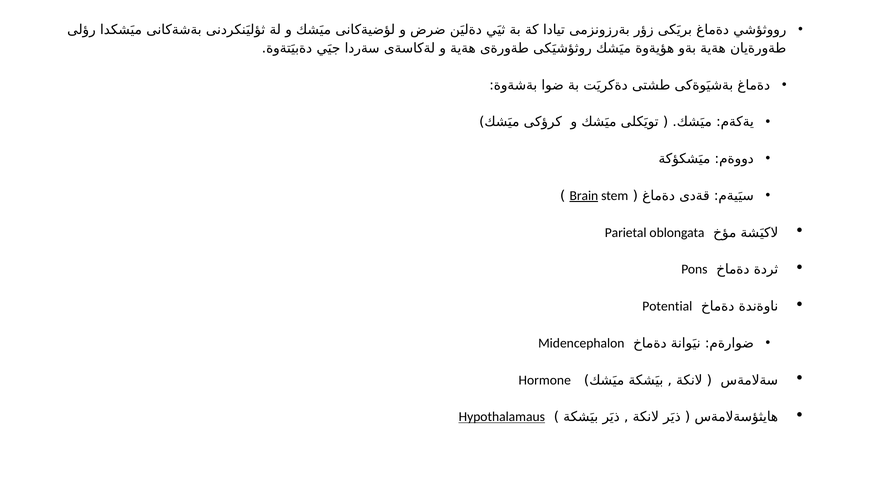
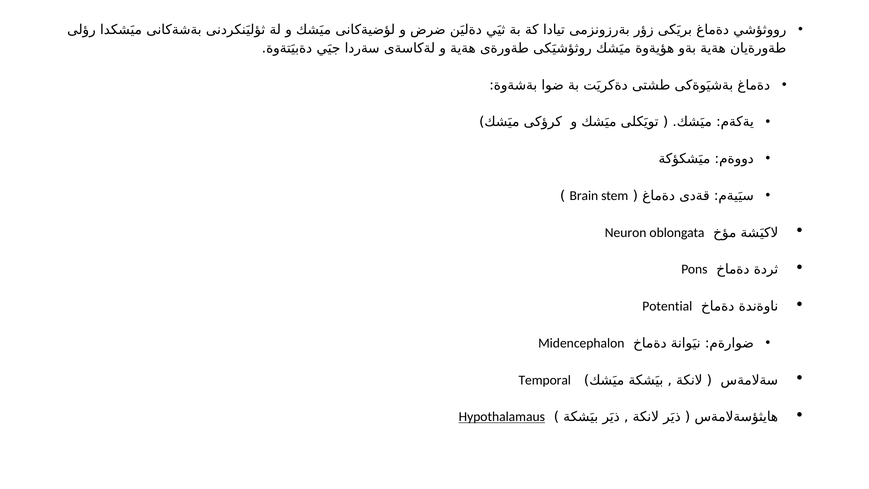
Brain underline: present -> none
Parietal: Parietal -> Neuron
Hormone: Hormone -> Temporal
